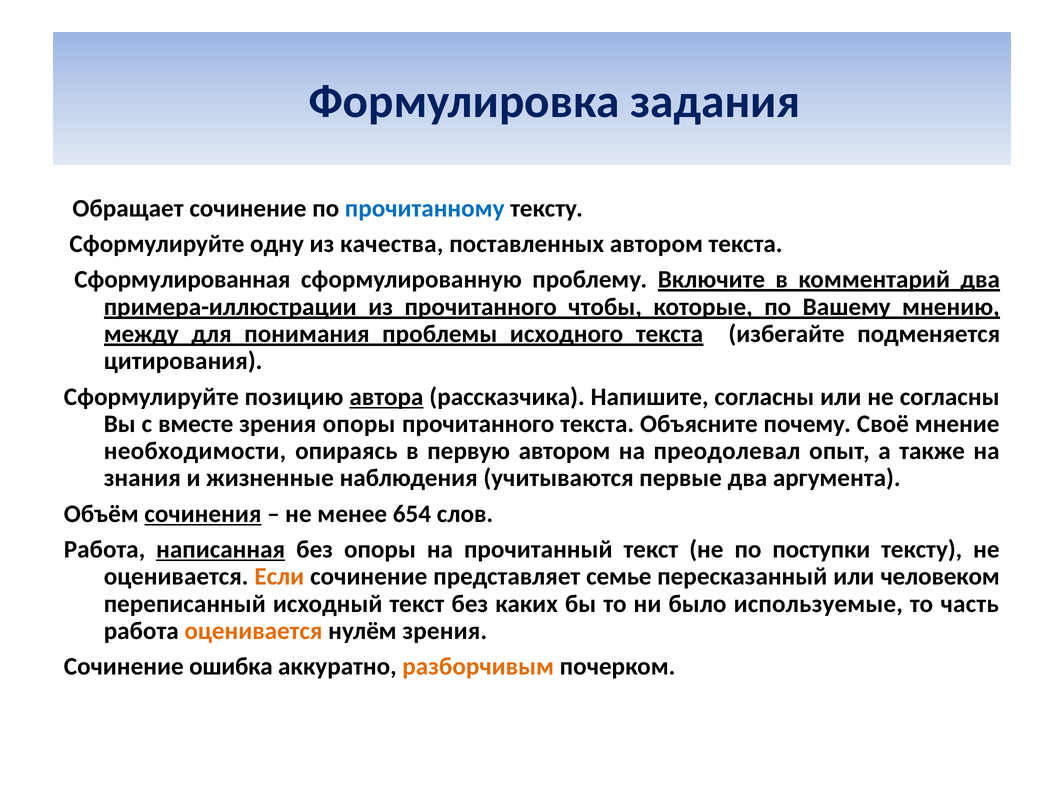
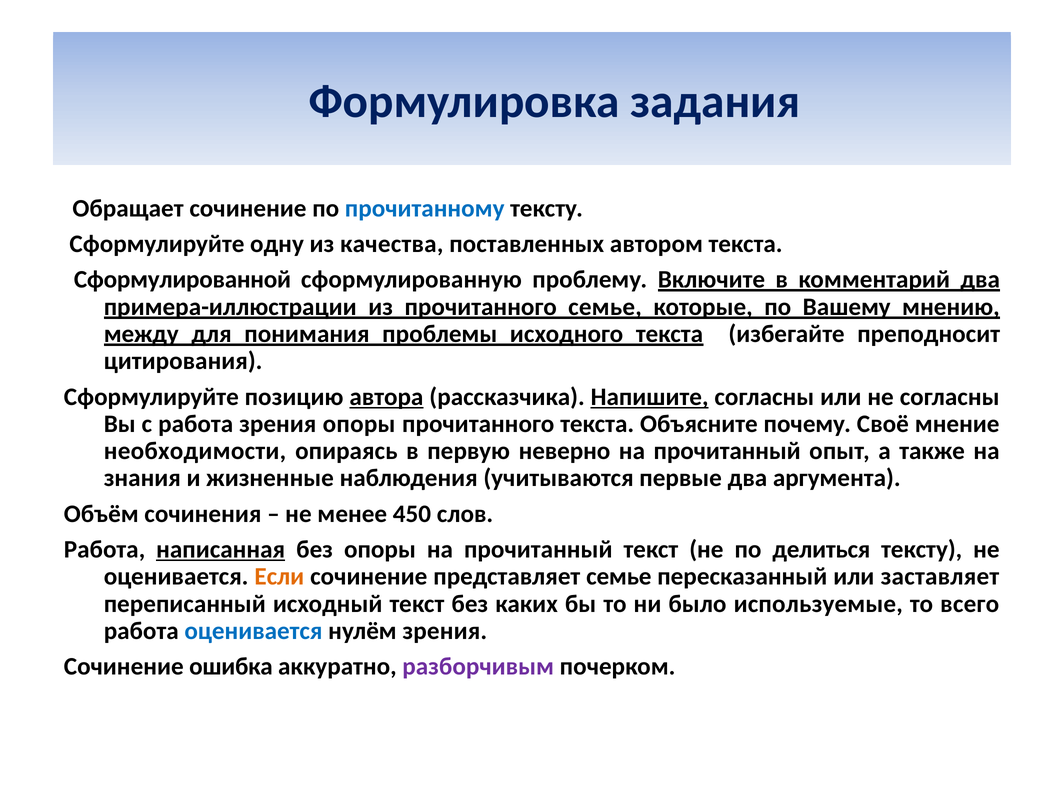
Сформулированная: Сформулированная -> Сформулированной
прочитанного чтобы: чтобы -> семье
подменяется: подменяется -> преподносит
Напишите underline: none -> present
с вместе: вместе -> работа
первую автором: автором -> неверно
преодолевал at (727, 451): преодолевал -> прочитанный
сочинения underline: present -> none
654: 654 -> 450
поступки: поступки -> делиться
человеком: человеком -> заставляет
часть: часть -> всего
оценивается at (253, 631) colour: orange -> blue
разборчивым colour: orange -> purple
